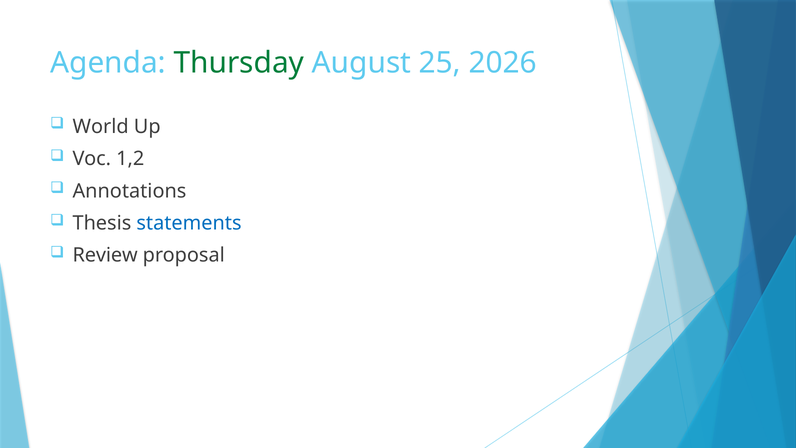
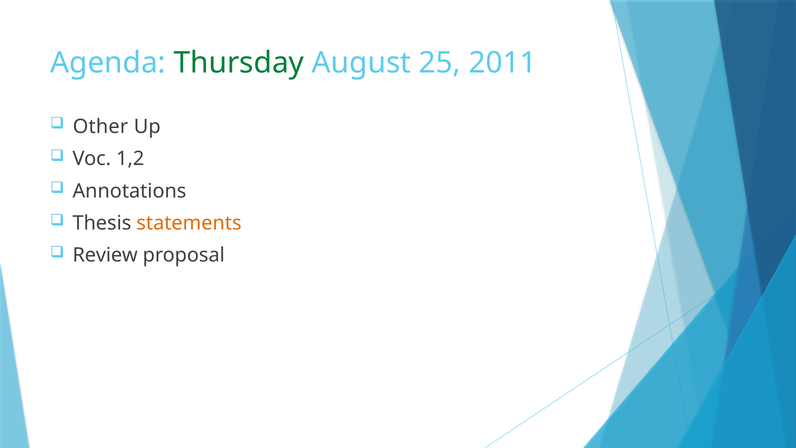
2026: 2026 -> 2011
World: World -> Other
statements colour: blue -> orange
